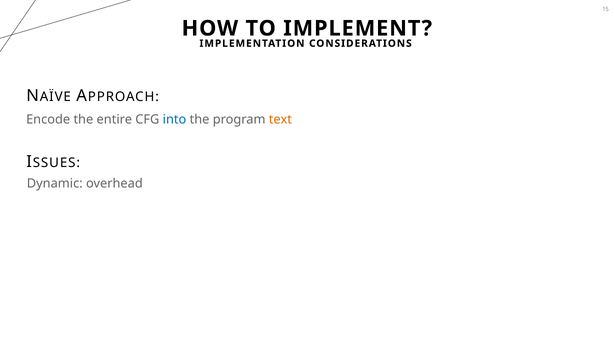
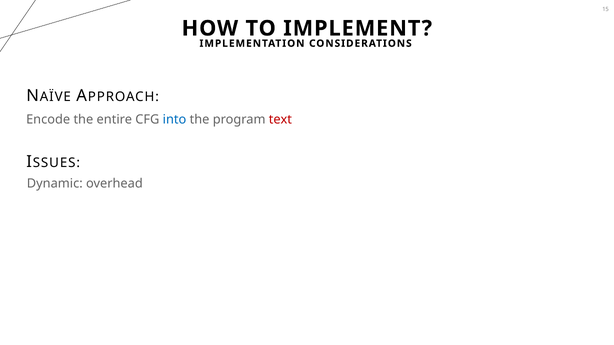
text colour: orange -> red
